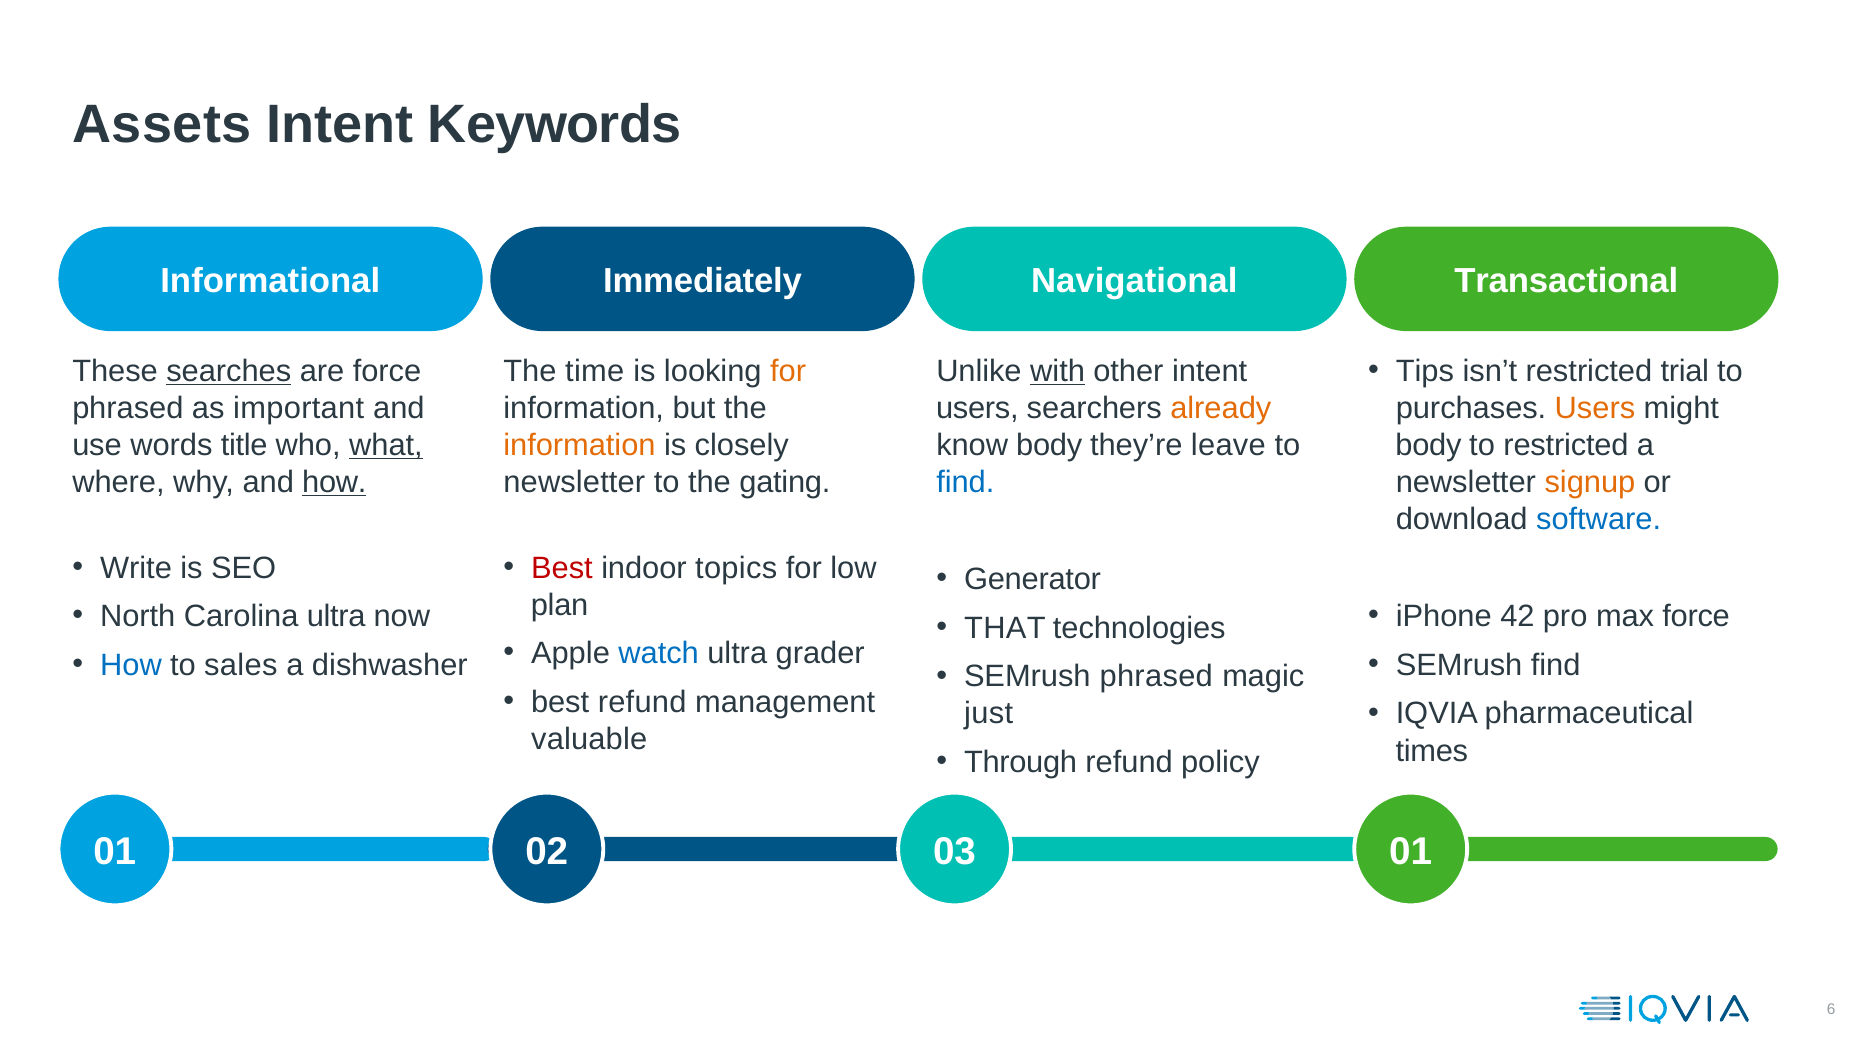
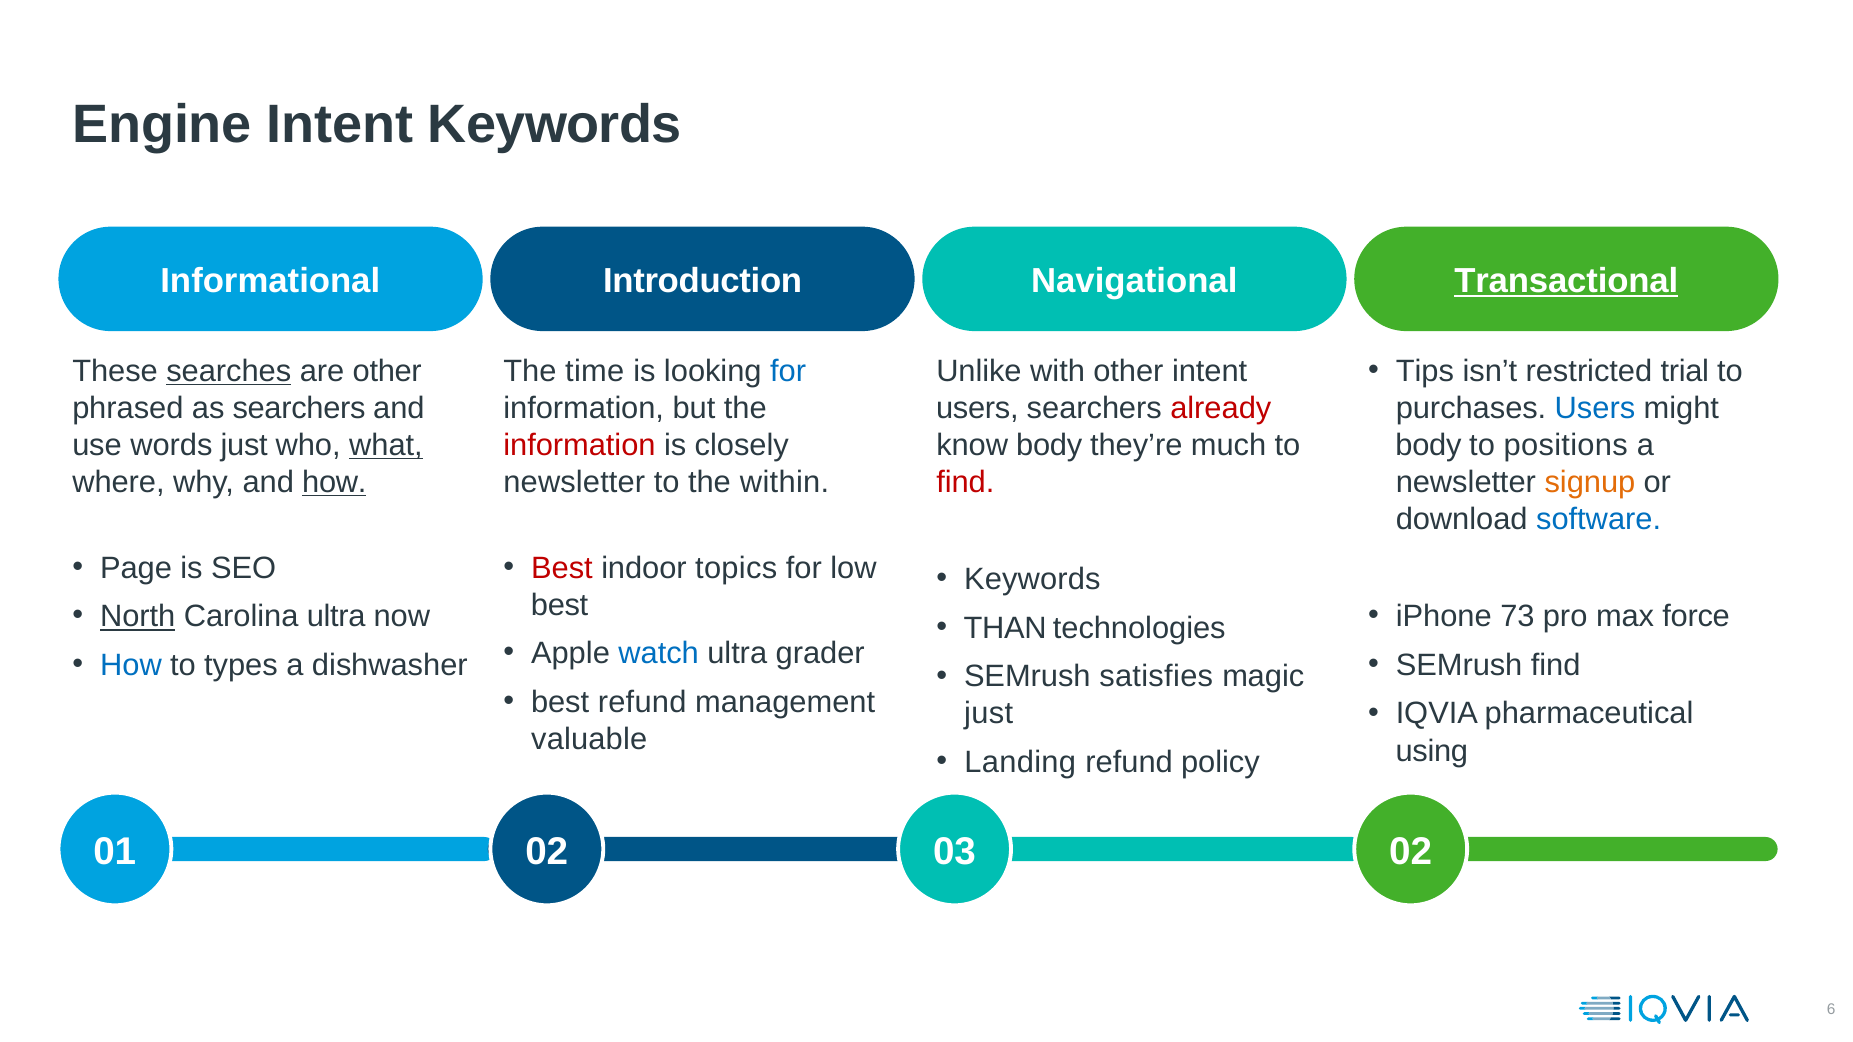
Assets: Assets -> Engine
Immediately: Immediately -> Introduction
Transactional underline: none -> present
are force: force -> other
for at (788, 371) colour: orange -> blue
with underline: present -> none
as important: important -> searchers
already colour: orange -> red
Users at (1595, 408) colour: orange -> blue
words title: title -> just
information at (579, 445) colour: orange -> red
leave: leave -> much
to restricted: restricted -> positions
gating: gating -> within
find at (965, 482) colour: blue -> red
Write: Write -> Page
Generator at (1033, 580): Generator -> Keywords
plan at (560, 605): plan -> best
North underline: none -> present
42: 42 -> 73
THAT: THAT -> THAN
sales: sales -> types
SEMrush phrased: phrased -> satisfies
times: times -> using
Through: Through -> Landing
03 01: 01 -> 02
